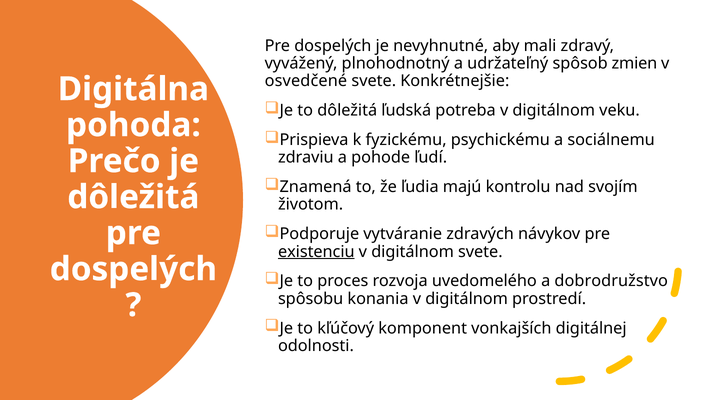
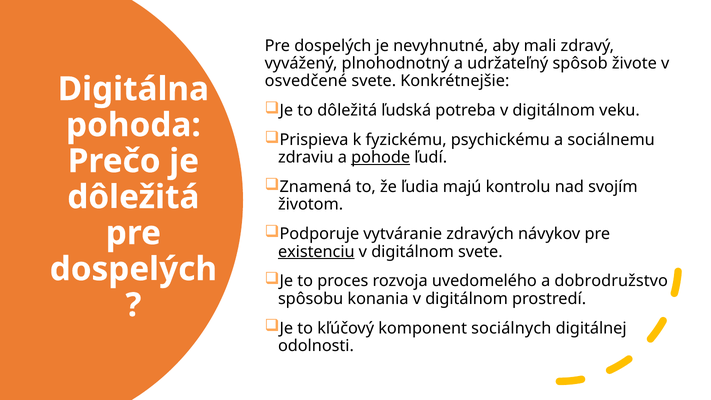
zmien: zmien -> živote
pohode underline: none -> present
vonkajších: vonkajších -> sociálnych
